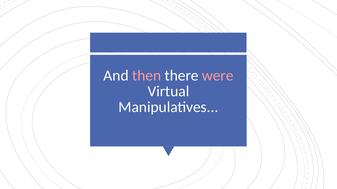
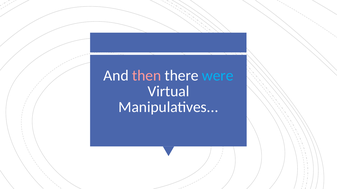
were colour: pink -> light blue
